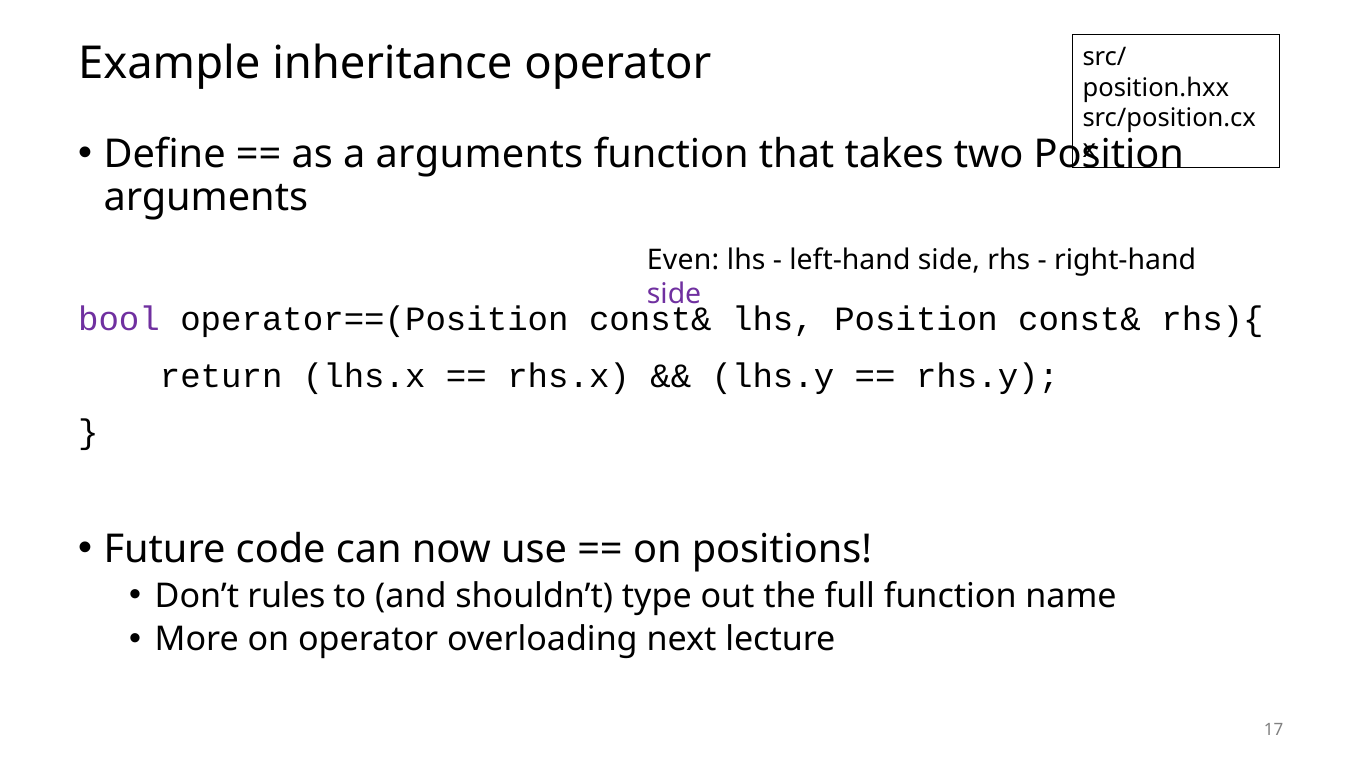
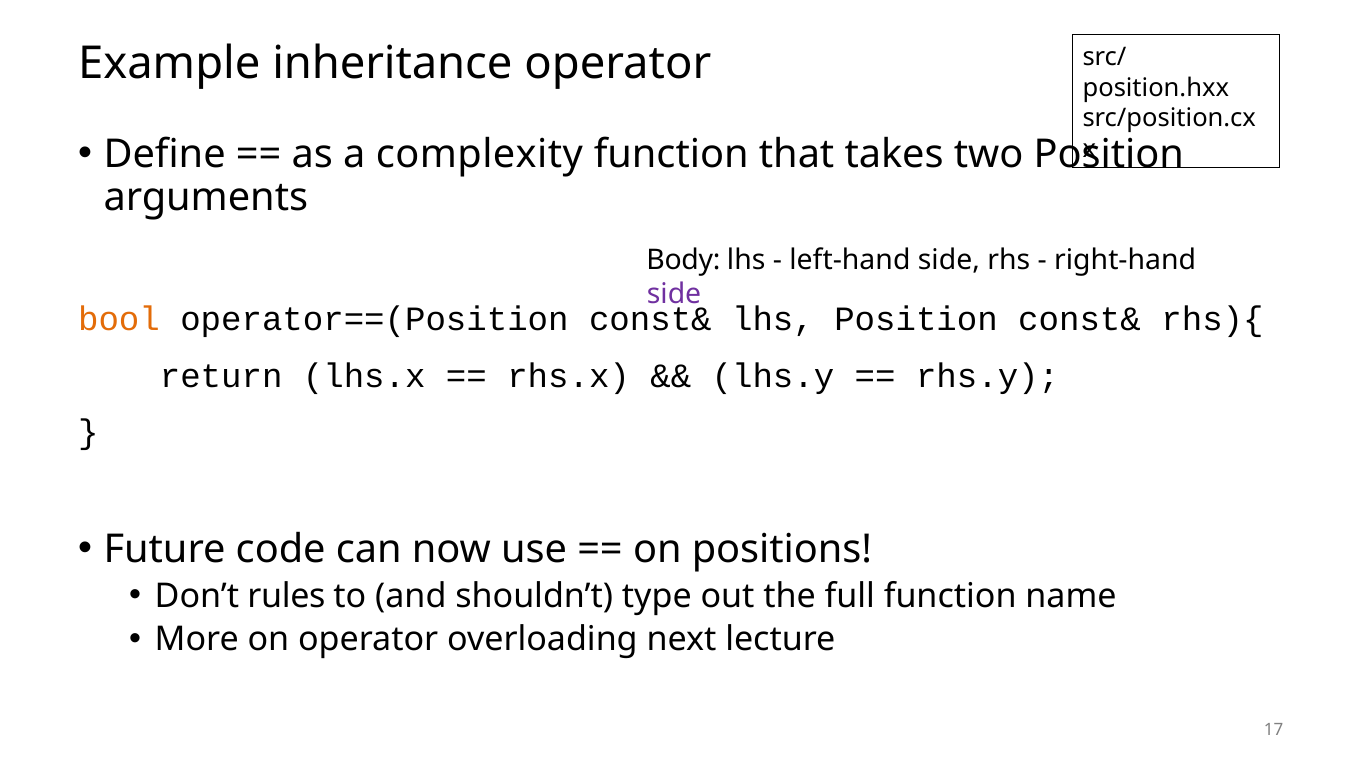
a arguments: arguments -> complexity
Even: Even -> Body
bool colour: purple -> orange
